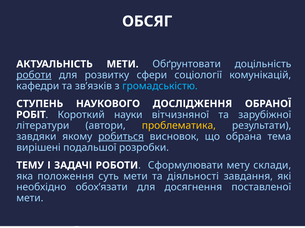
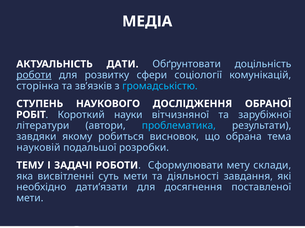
ОБСЯГ: ОБСЯГ -> МЕДІА
АКТУАЛЬНІСТЬ МЕТИ: МЕТИ -> ДАТИ
кафедри: кафедри -> сторінка
проблематика colour: yellow -> light blue
робиться underline: present -> none
вирішені: вирішені -> науковій
положення: положення -> висвітленні
обох’язати: обох’язати -> дати’язати
